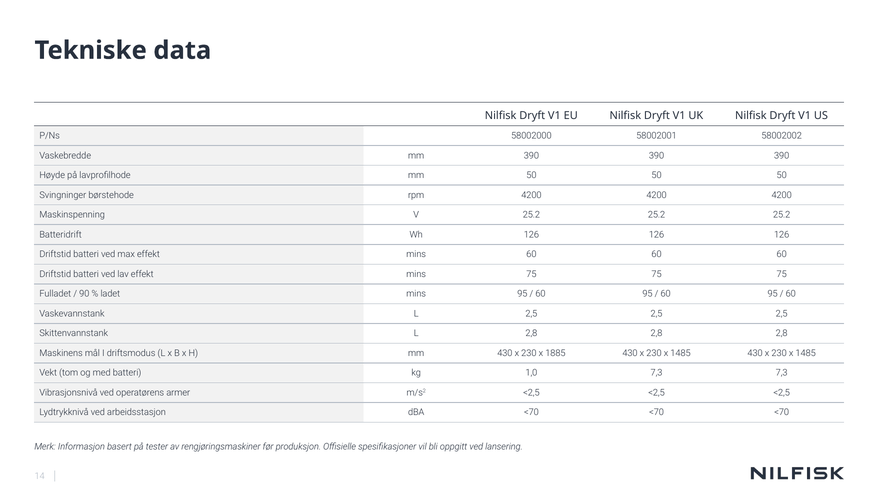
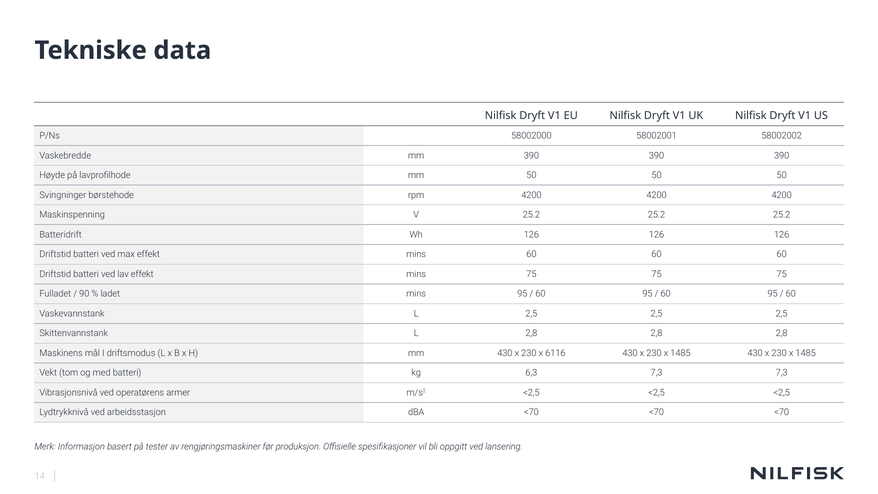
1885: 1885 -> 6116
1,0: 1,0 -> 6,3
